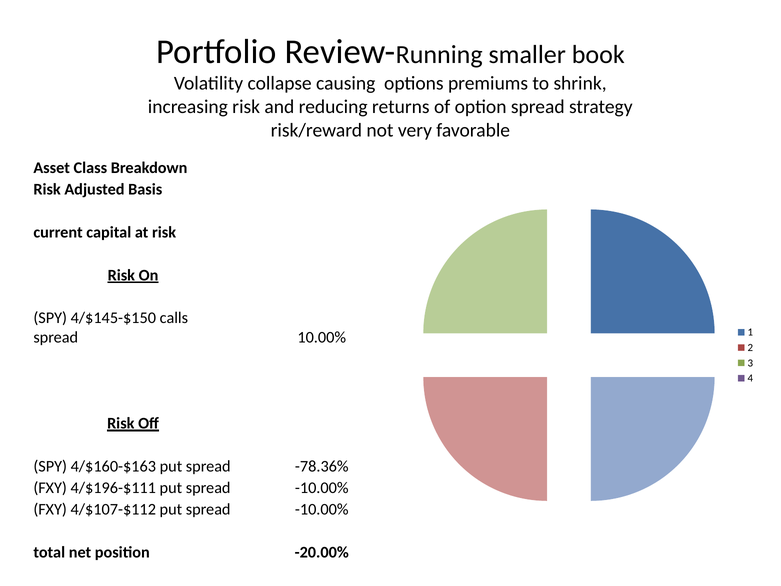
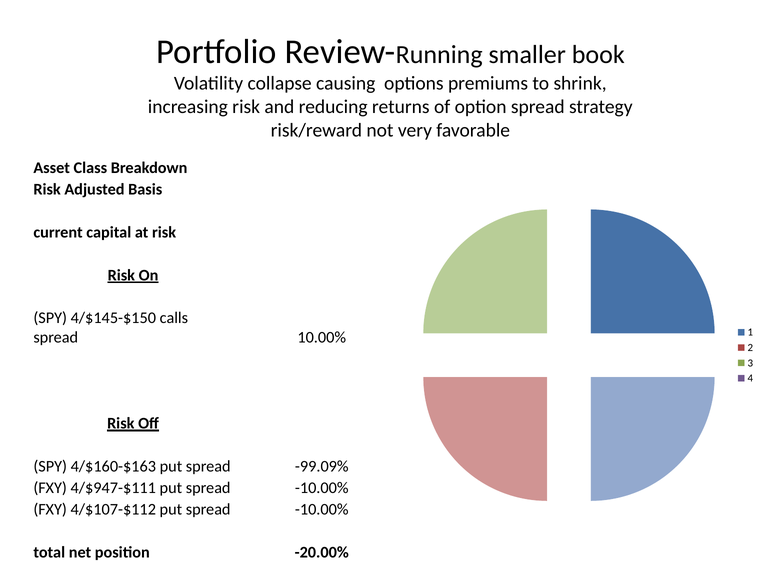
-78.36%: -78.36% -> -99.09%
4/$196-$111: 4/$196-$111 -> 4/$947-$111
